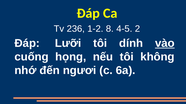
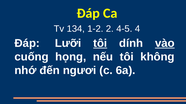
236: 236 -> 134
8: 8 -> 2
2: 2 -> 4
tôi at (100, 43) underline: none -> present
